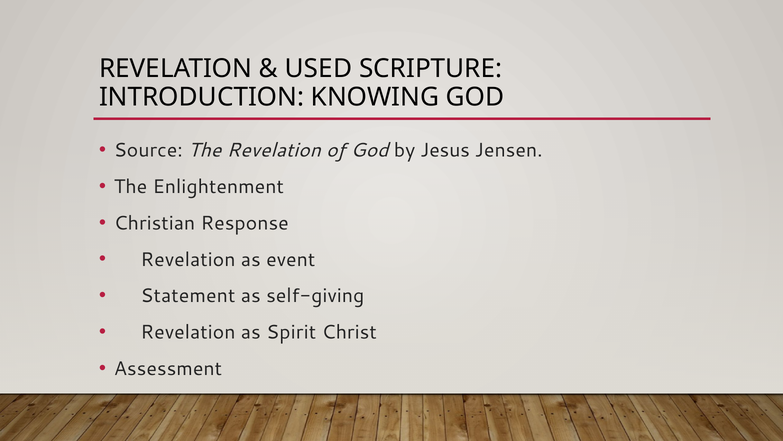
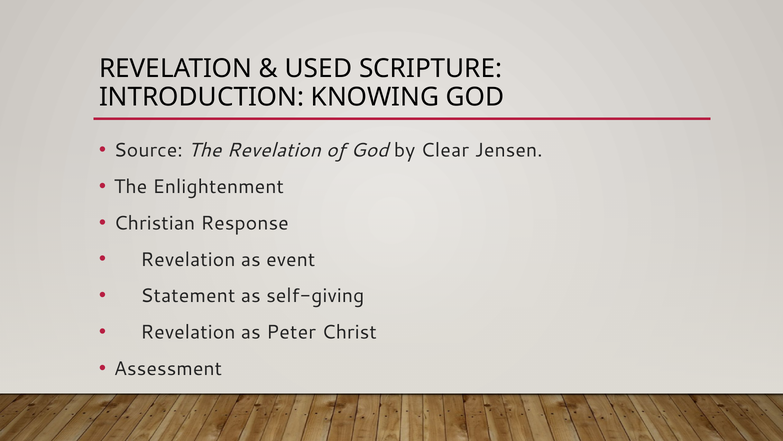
Jesus: Jesus -> Clear
Spirit: Spirit -> Peter
